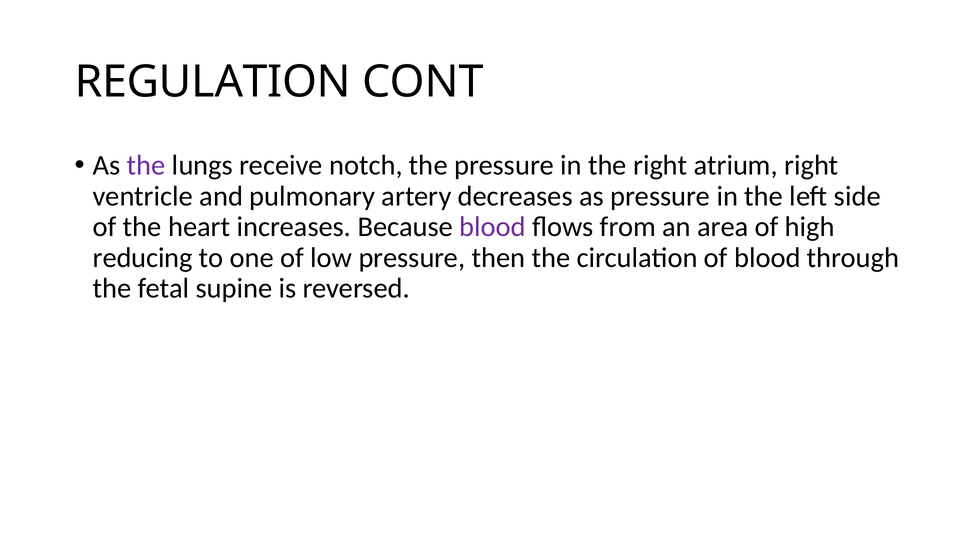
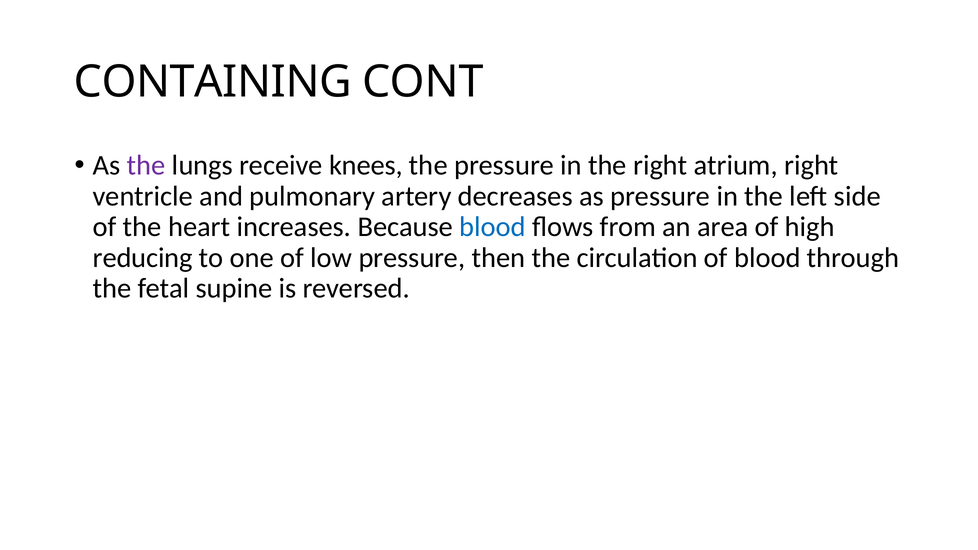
REGULATION: REGULATION -> CONTAINING
notch: notch -> knees
blood at (493, 227) colour: purple -> blue
